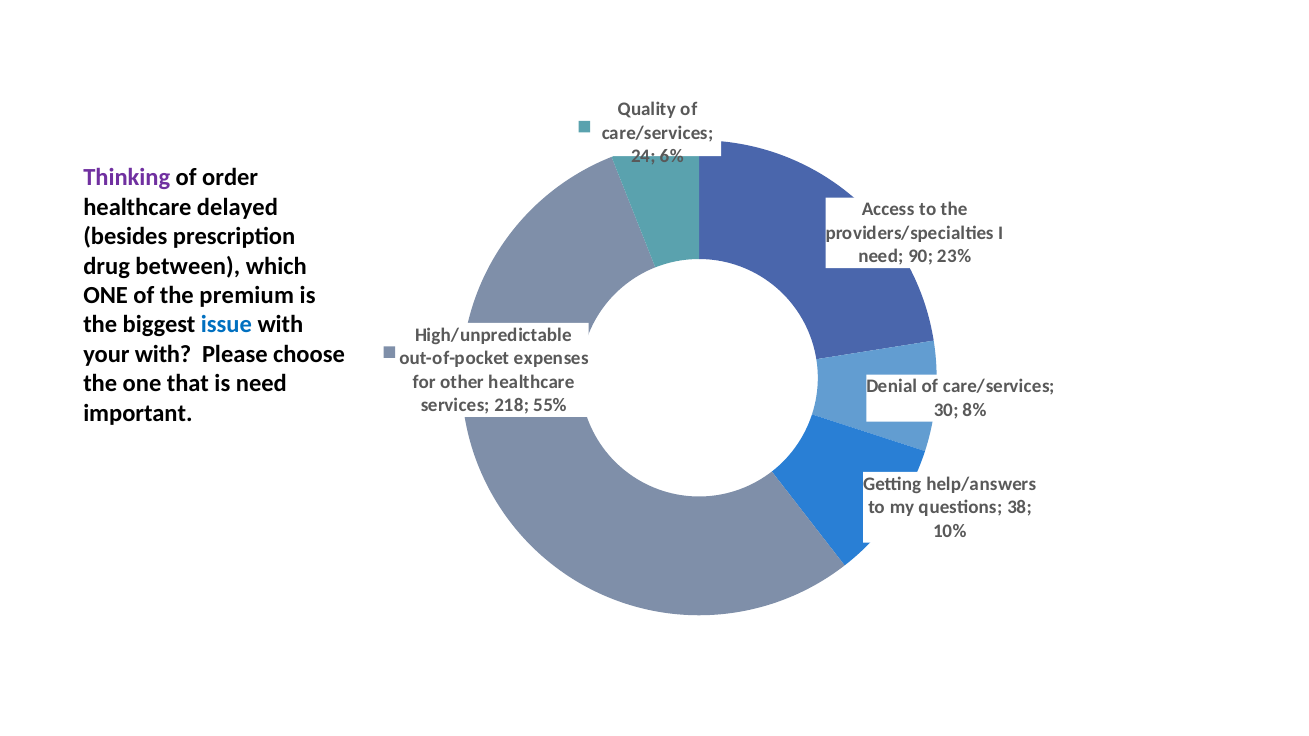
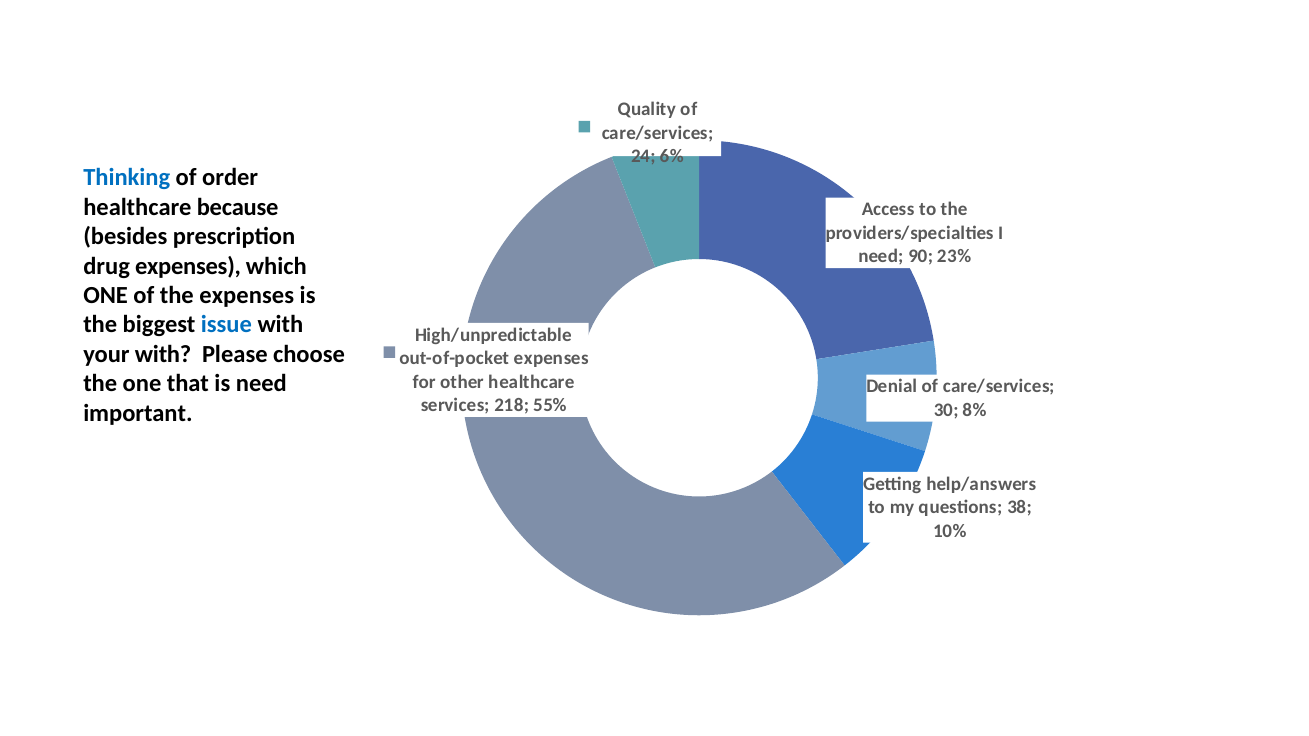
Thinking colour: purple -> blue
delayed: delayed -> because
drug between: between -> expenses
the premium: premium -> expenses
